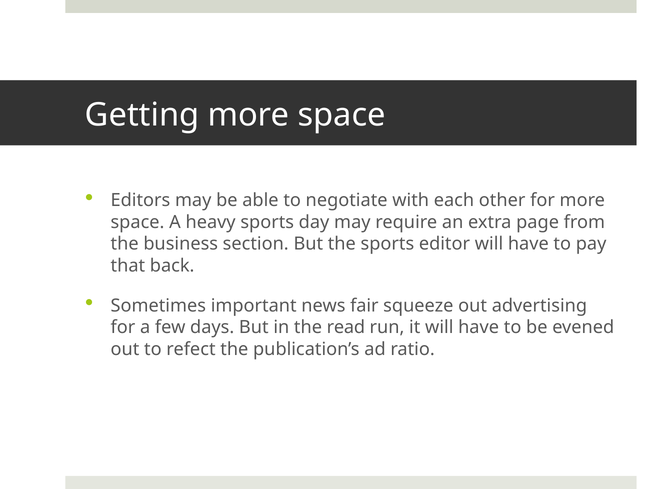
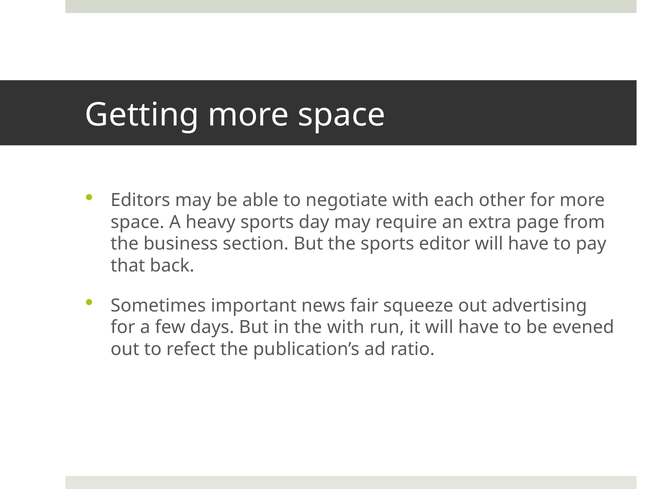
the read: read -> with
